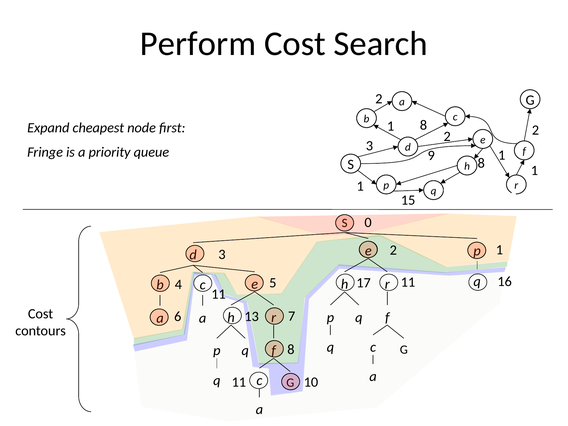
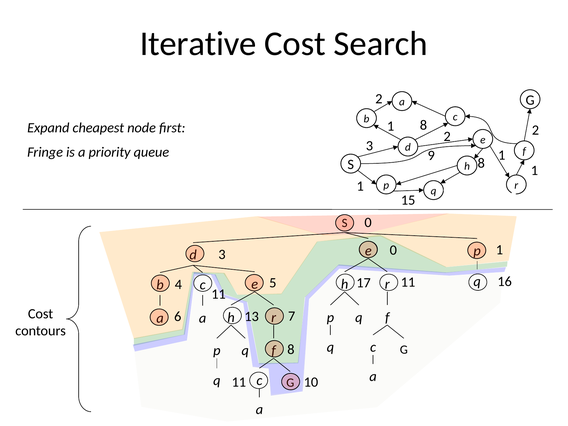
Perform: Perform -> Iterative
3 2: 2 -> 0
